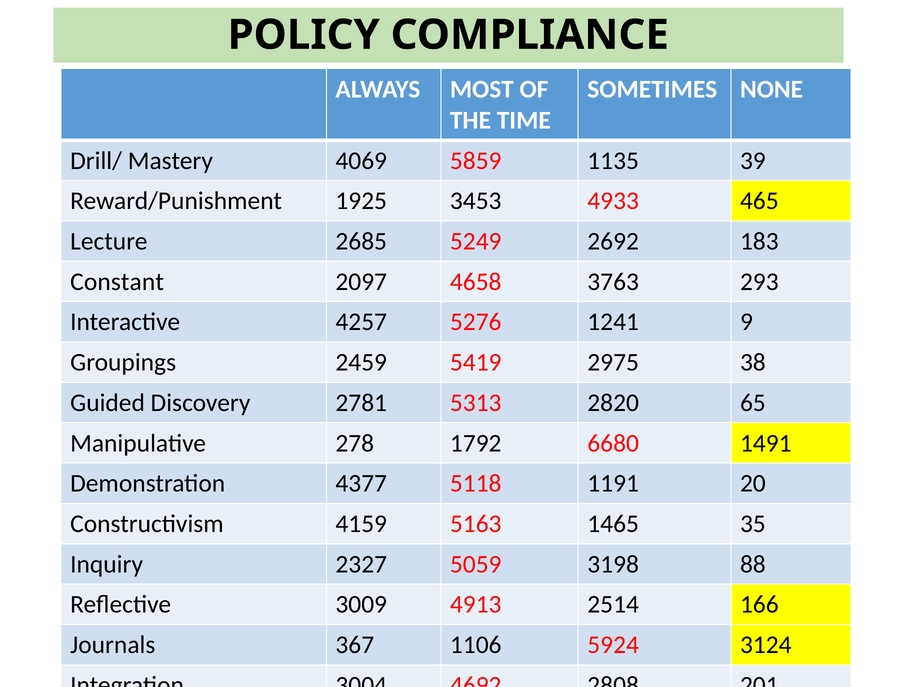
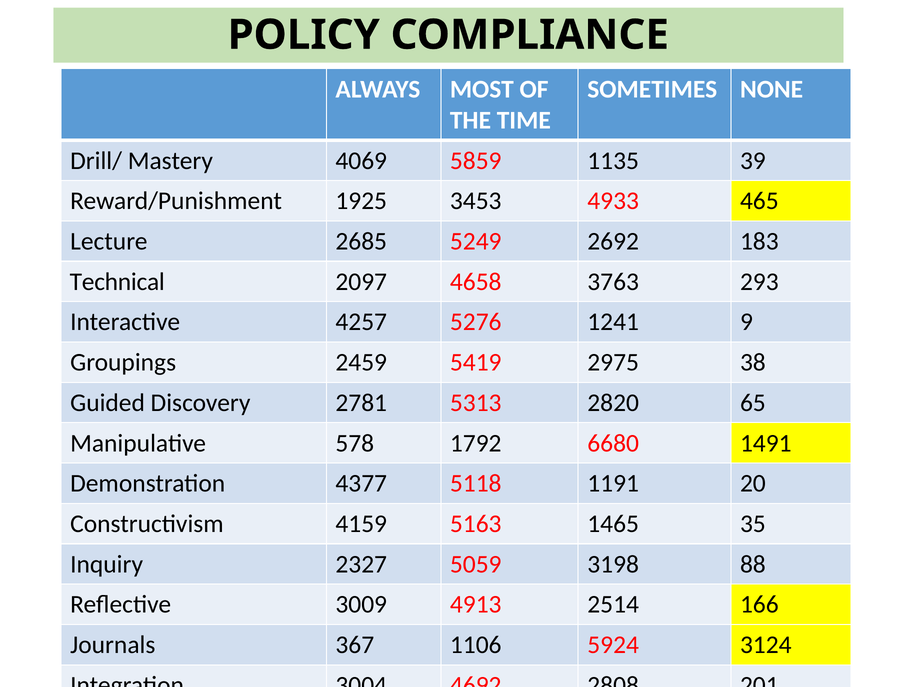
Constant: Constant -> Technical
278: 278 -> 578
